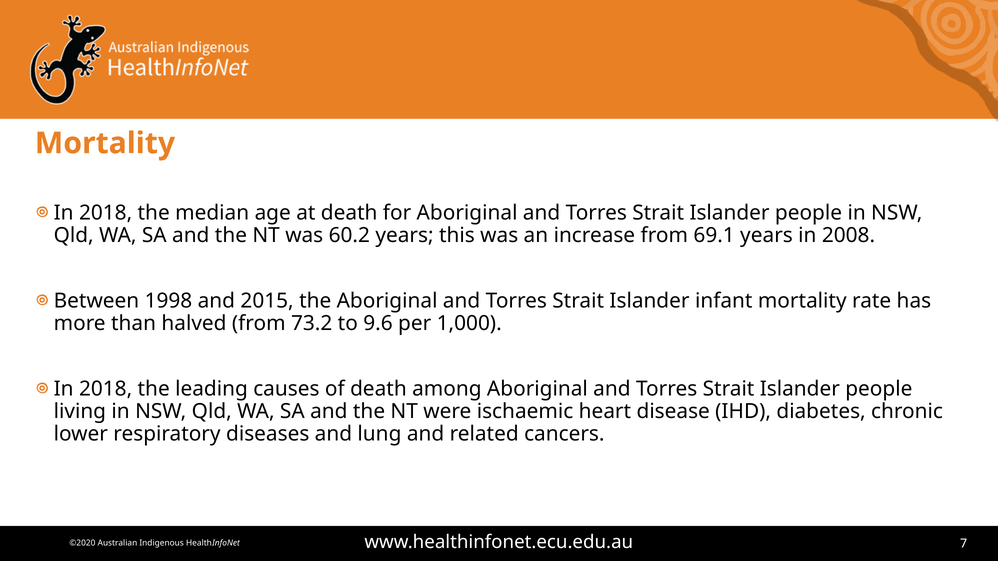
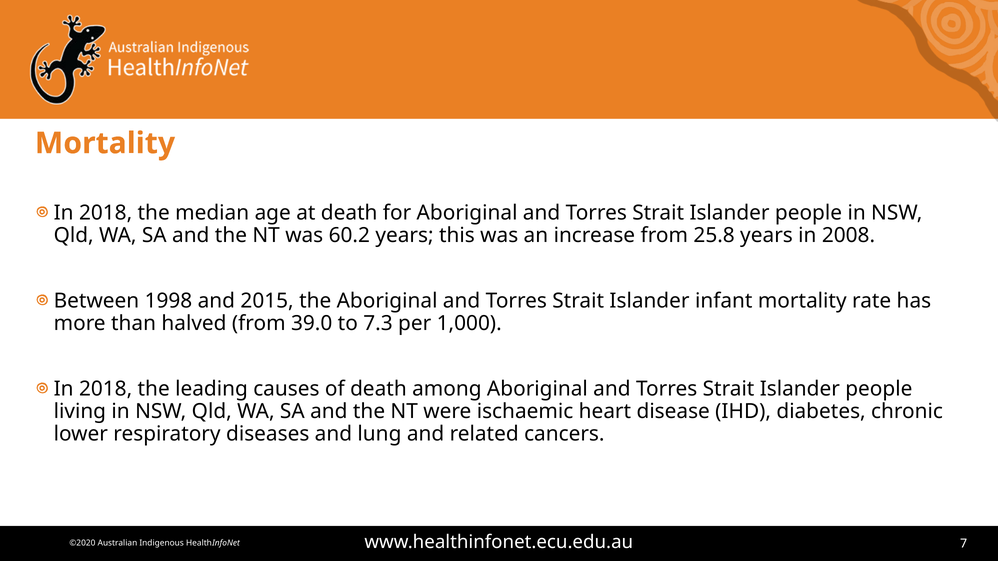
69.1: 69.1 -> 25.8
73.2: 73.2 -> 39.0
9.6: 9.6 -> 7.3
